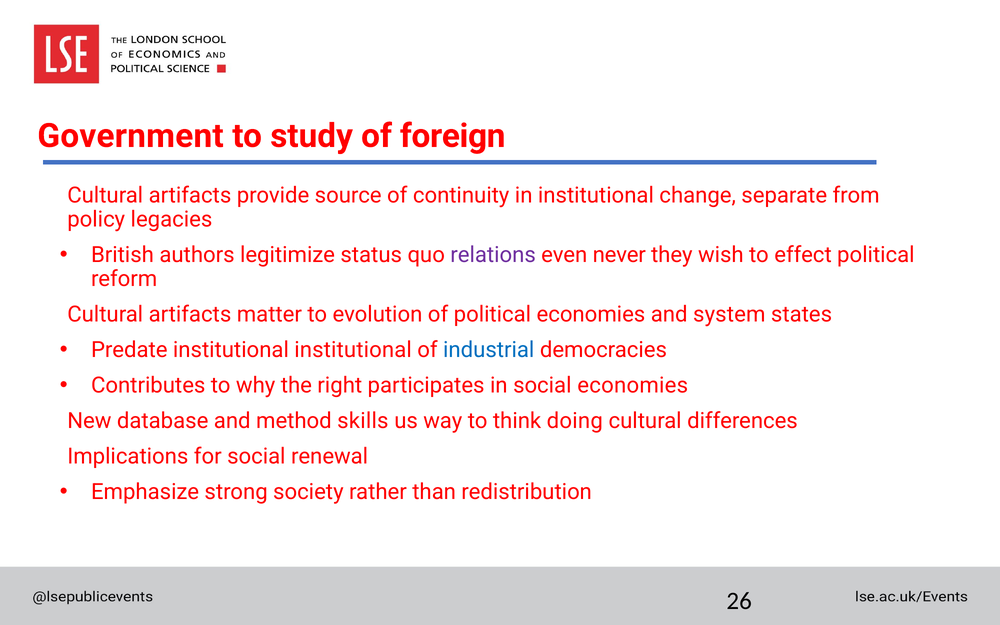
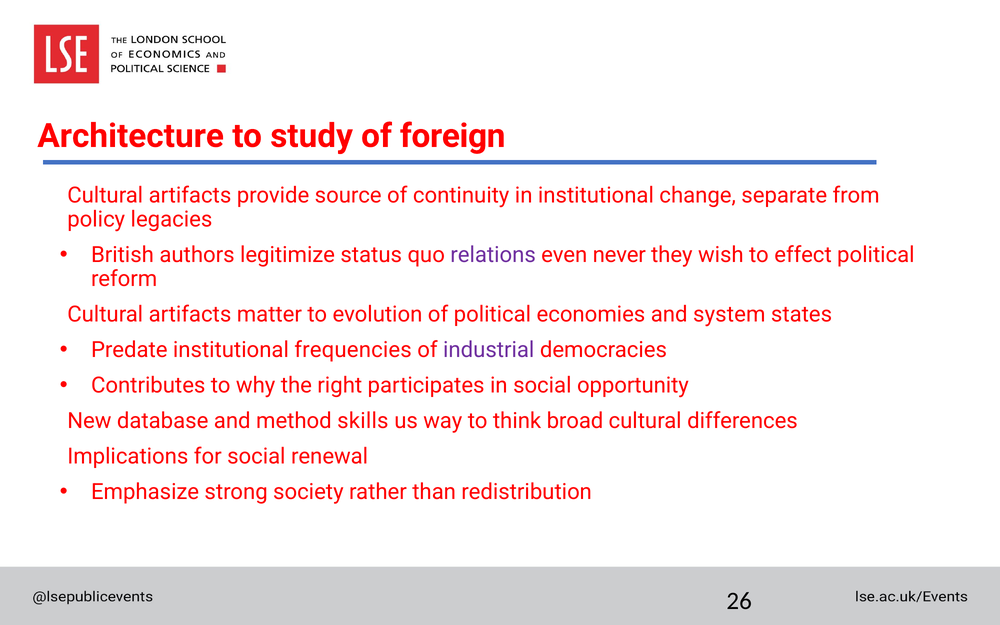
Government: Government -> Architecture
institutional institutional: institutional -> frequencies
industrial colour: blue -> purple
social economies: economies -> opportunity
doing: doing -> broad
